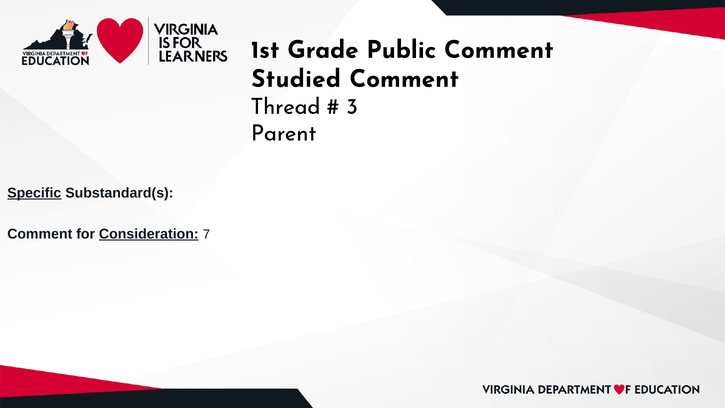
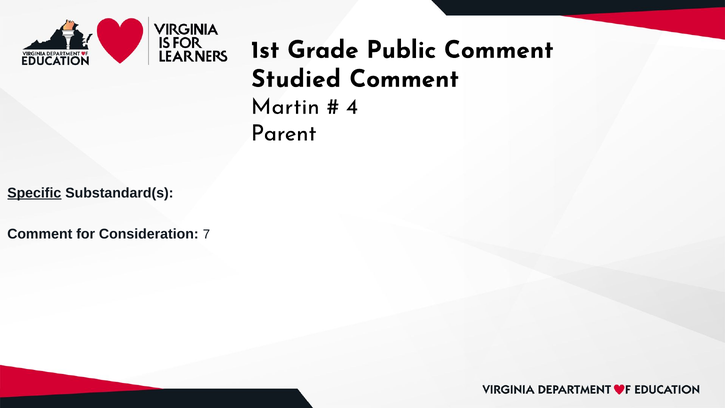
Thread: Thread -> Martin
3: 3 -> 4
Consideration underline: present -> none
